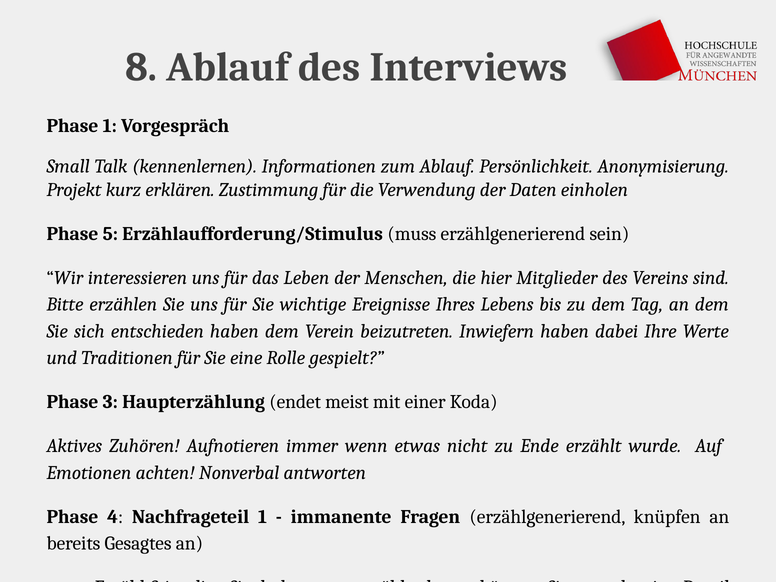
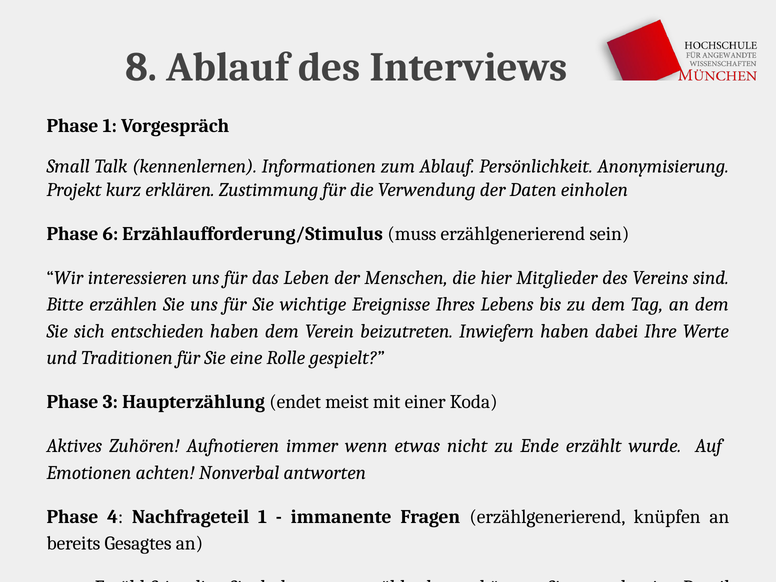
5: 5 -> 6
